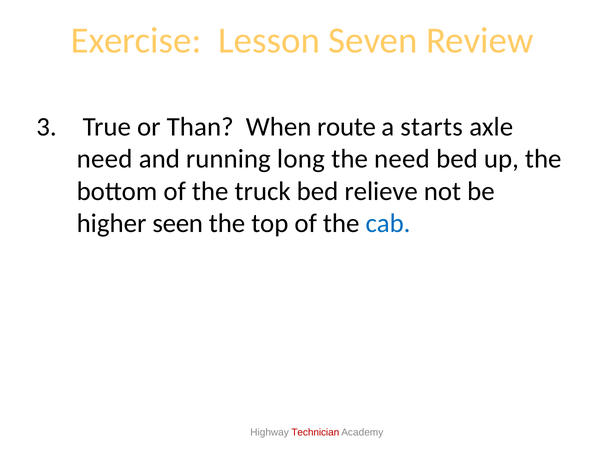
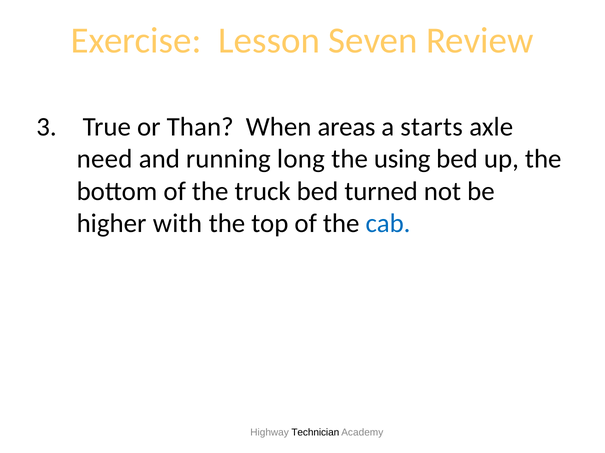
route: route -> areas
the need: need -> using
relieve: relieve -> turned
seen: seen -> with
Technician colour: red -> black
